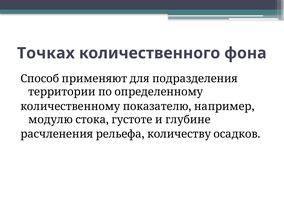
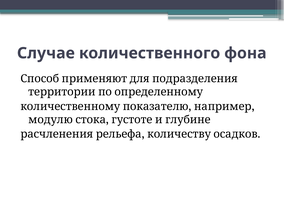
Точках: Точках -> Случае
